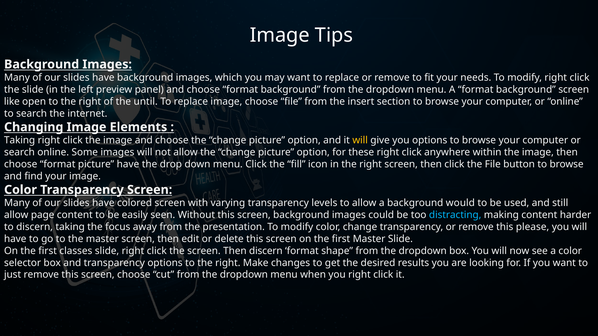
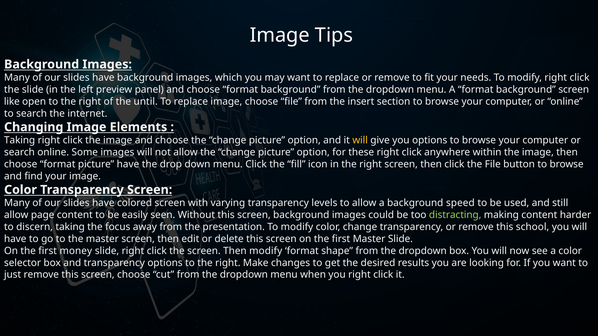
would: would -> speed
distracting colour: light blue -> light green
please: please -> school
classes: classes -> money
Then discern: discern -> modify
